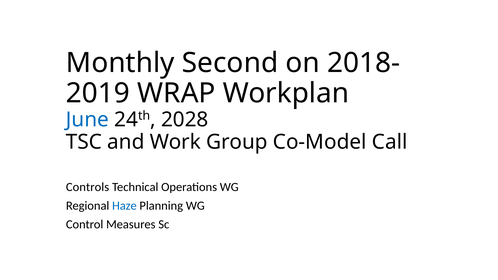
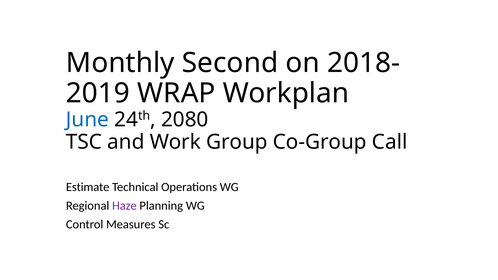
2028: 2028 -> 2080
Co-Model: Co-Model -> Co-Group
Controls: Controls -> Estimate
Haze colour: blue -> purple
